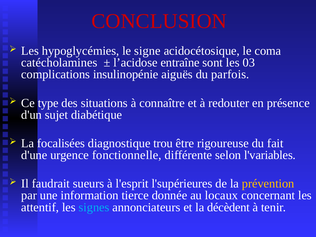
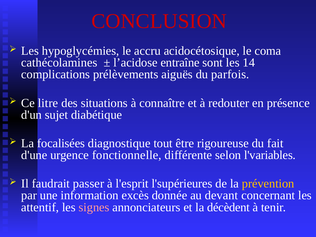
signe: signe -> accru
catécholamines: catécholamines -> cathécolamines
03: 03 -> 14
insulinopénie: insulinopénie -> prélèvements
type: type -> litre
trou: trou -> tout
sueurs: sueurs -> passer
tierce: tierce -> excès
locaux: locaux -> devant
signes colour: light blue -> pink
